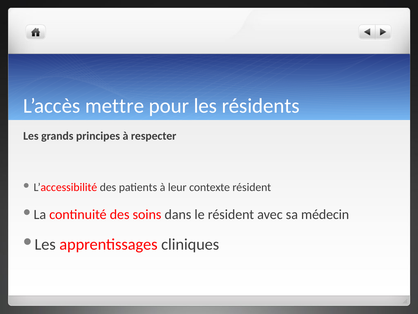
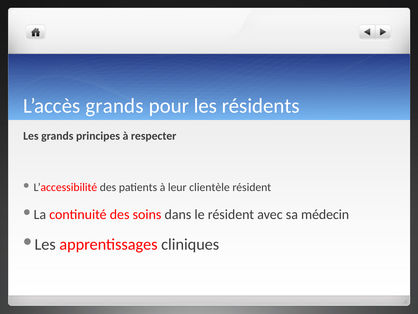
L’accès mettre: mettre -> grands
contexte: contexte -> clientèle
